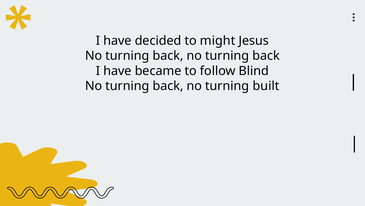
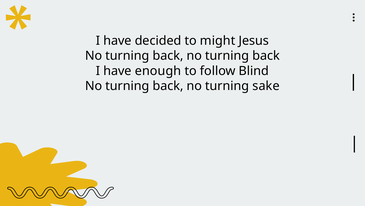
became: became -> enough
built: built -> sake
